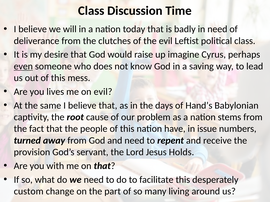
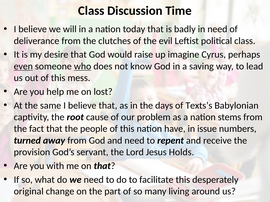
who underline: none -> present
lives: lives -> help
on evil: evil -> lost
Hand’s: Hand’s -> Texts’s
custom: custom -> original
